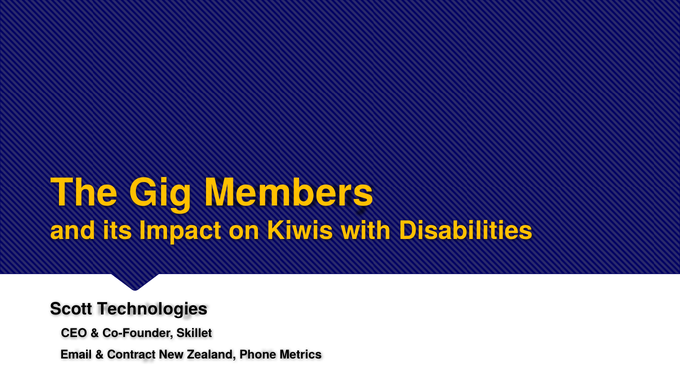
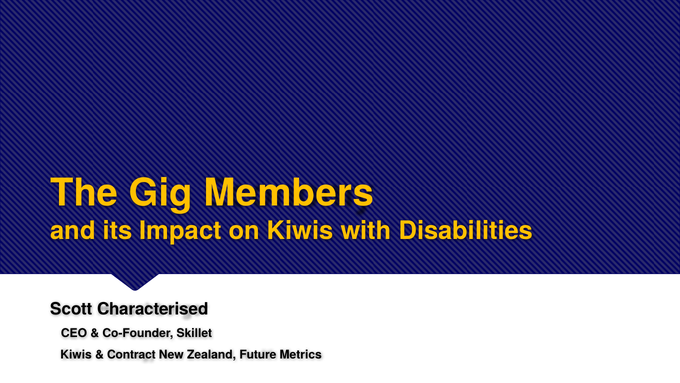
Technologies: Technologies -> Characterised
Email at (76, 354): Email -> Kiwis
Phone: Phone -> Future
